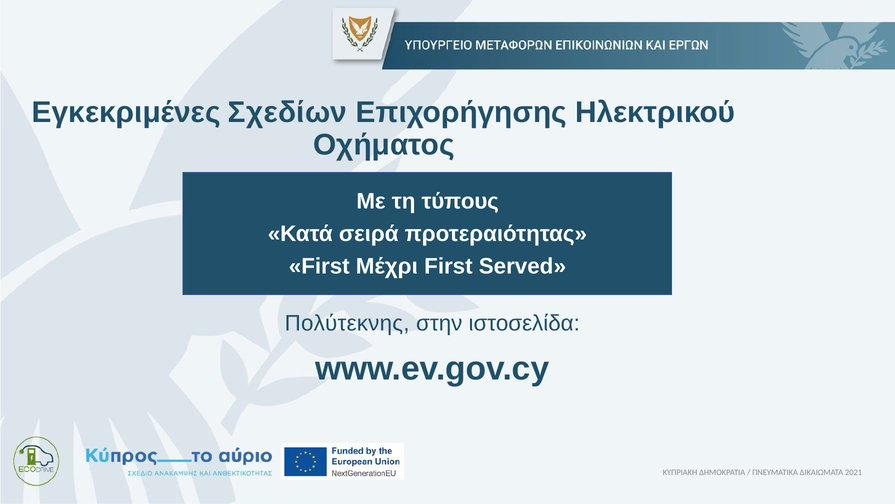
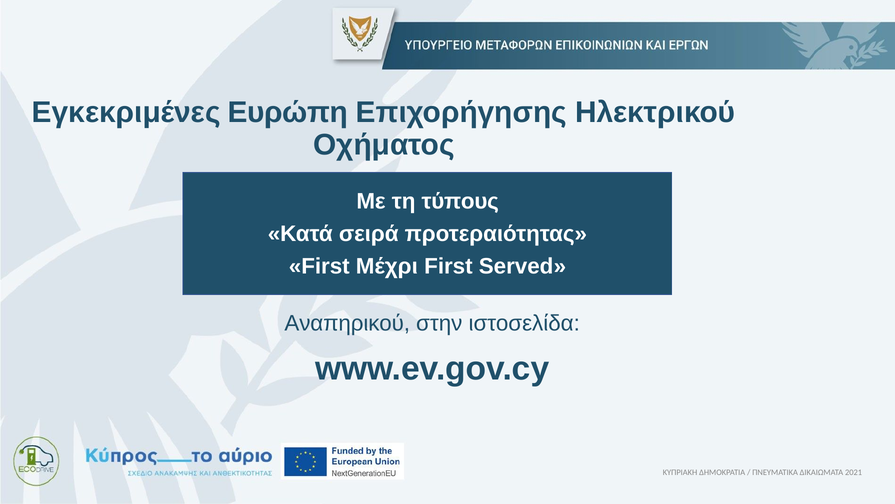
Σχεδίων: Σχεδίων -> Ευρώπη
Πολύτεκνης: Πολύτεκνης -> Αναπηρικού
